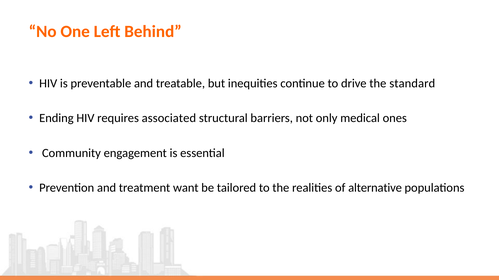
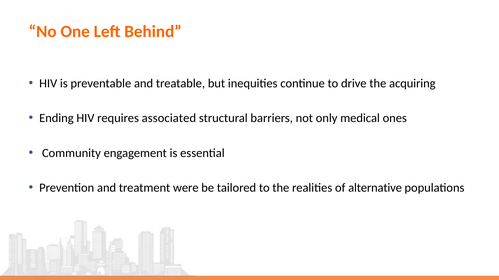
standard: standard -> acquiring
want: want -> were
